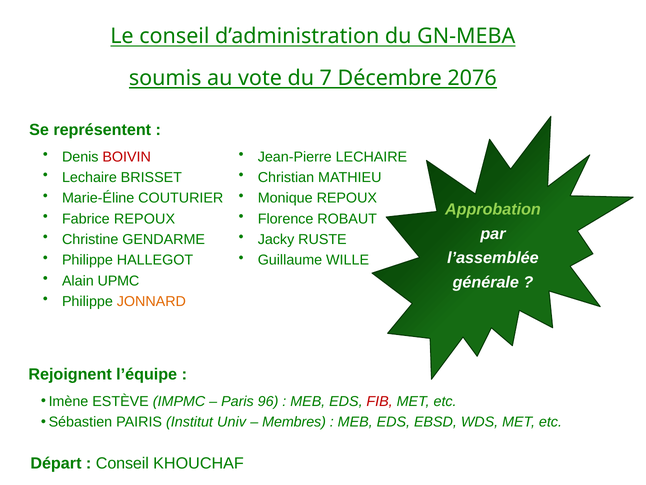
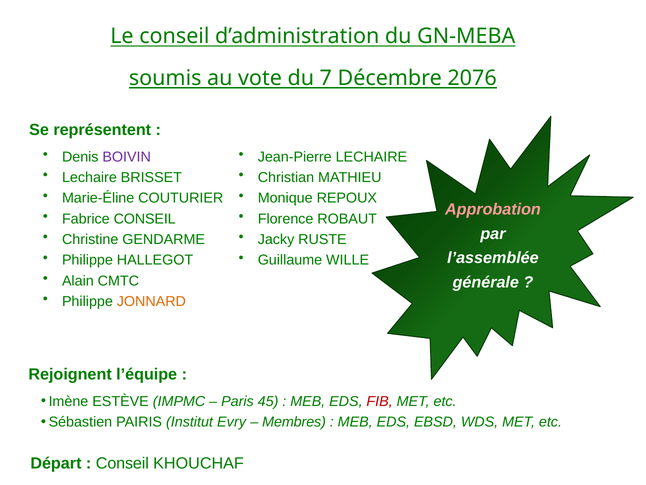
BOIVIN colour: red -> purple
Approbation colour: light green -> pink
Fabrice REPOUX: REPOUX -> CONSEIL
UPMC: UPMC -> CMTC
96: 96 -> 45
Univ: Univ -> Evry
